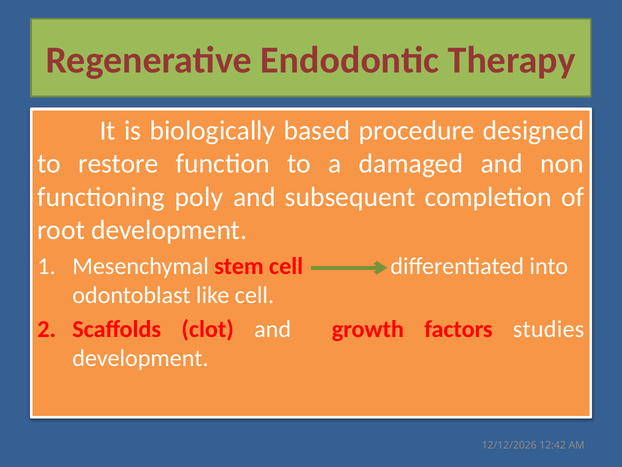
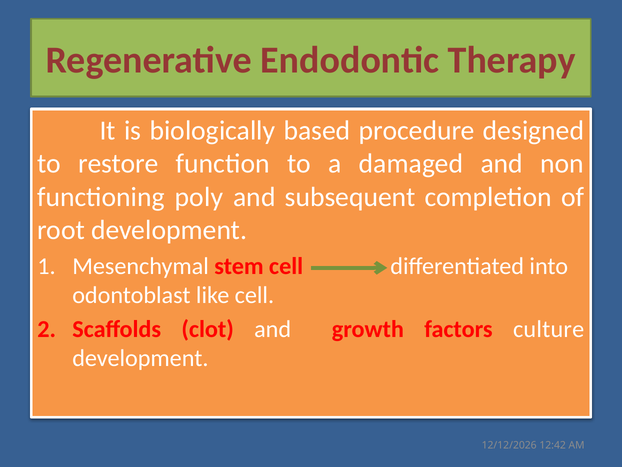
studies: studies -> culture
